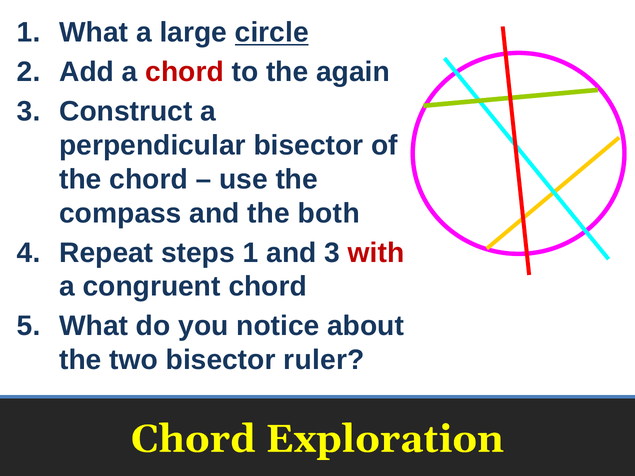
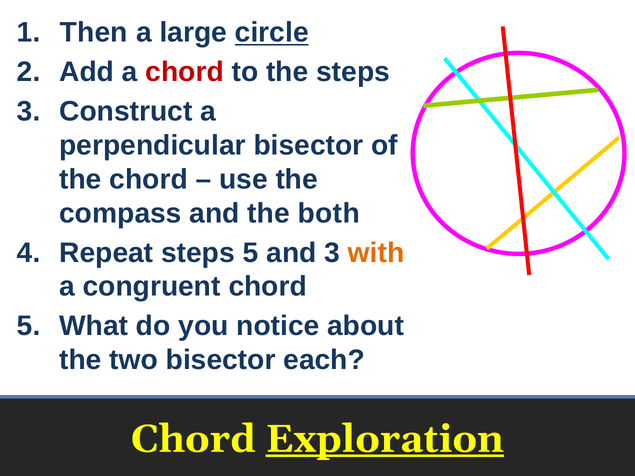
What at (94, 33): What -> Then
the again: again -> steps
steps 1: 1 -> 5
with colour: red -> orange
ruler: ruler -> each
Exploration underline: none -> present
